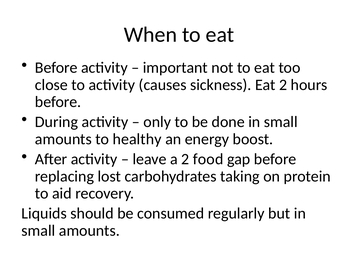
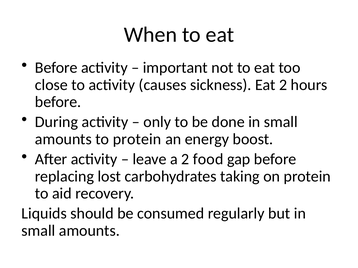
to healthy: healthy -> protein
